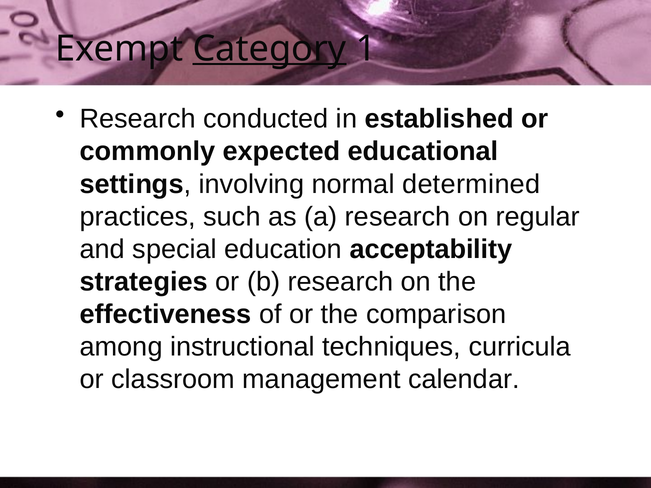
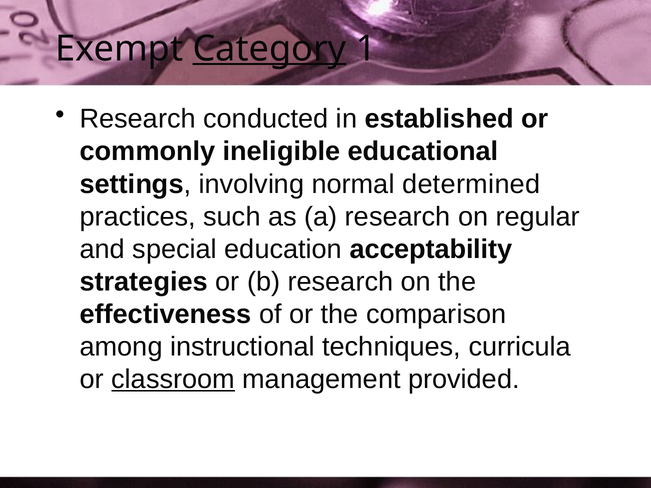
expected: expected -> ineligible
classroom underline: none -> present
calendar: calendar -> provided
